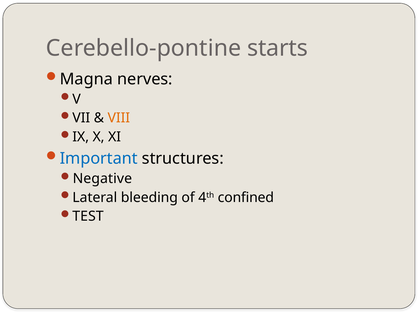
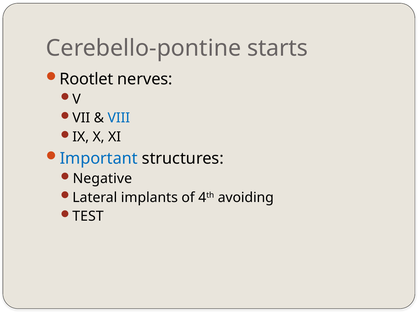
Magna: Magna -> Rootlet
VIII colour: orange -> blue
bleeding: bleeding -> implants
confined: confined -> avoiding
